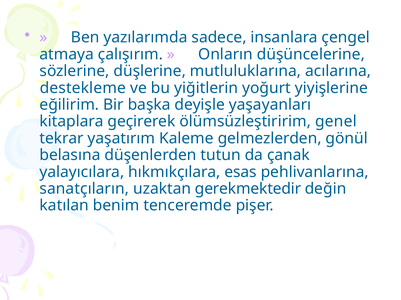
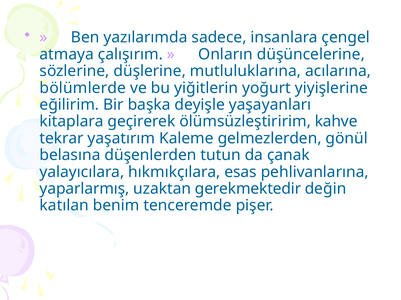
destekleme: destekleme -> bölümlerde
genel: genel -> kahve
sanatçıların: sanatçıların -> yaparlarmış
